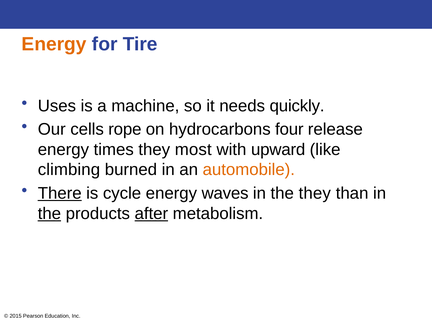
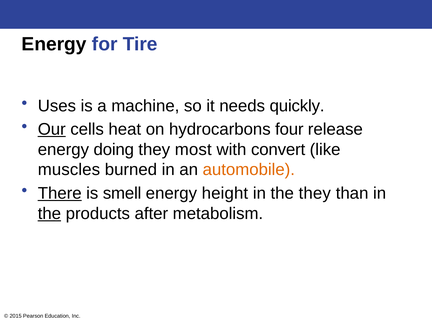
Energy at (54, 44) colour: orange -> black
Our underline: none -> present
rope: rope -> heat
times: times -> doing
upward: upward -> convert
climbing: climbing -> muscles
cycle: cycle -> smell
waves: waves -> height
after underline: present -> none
